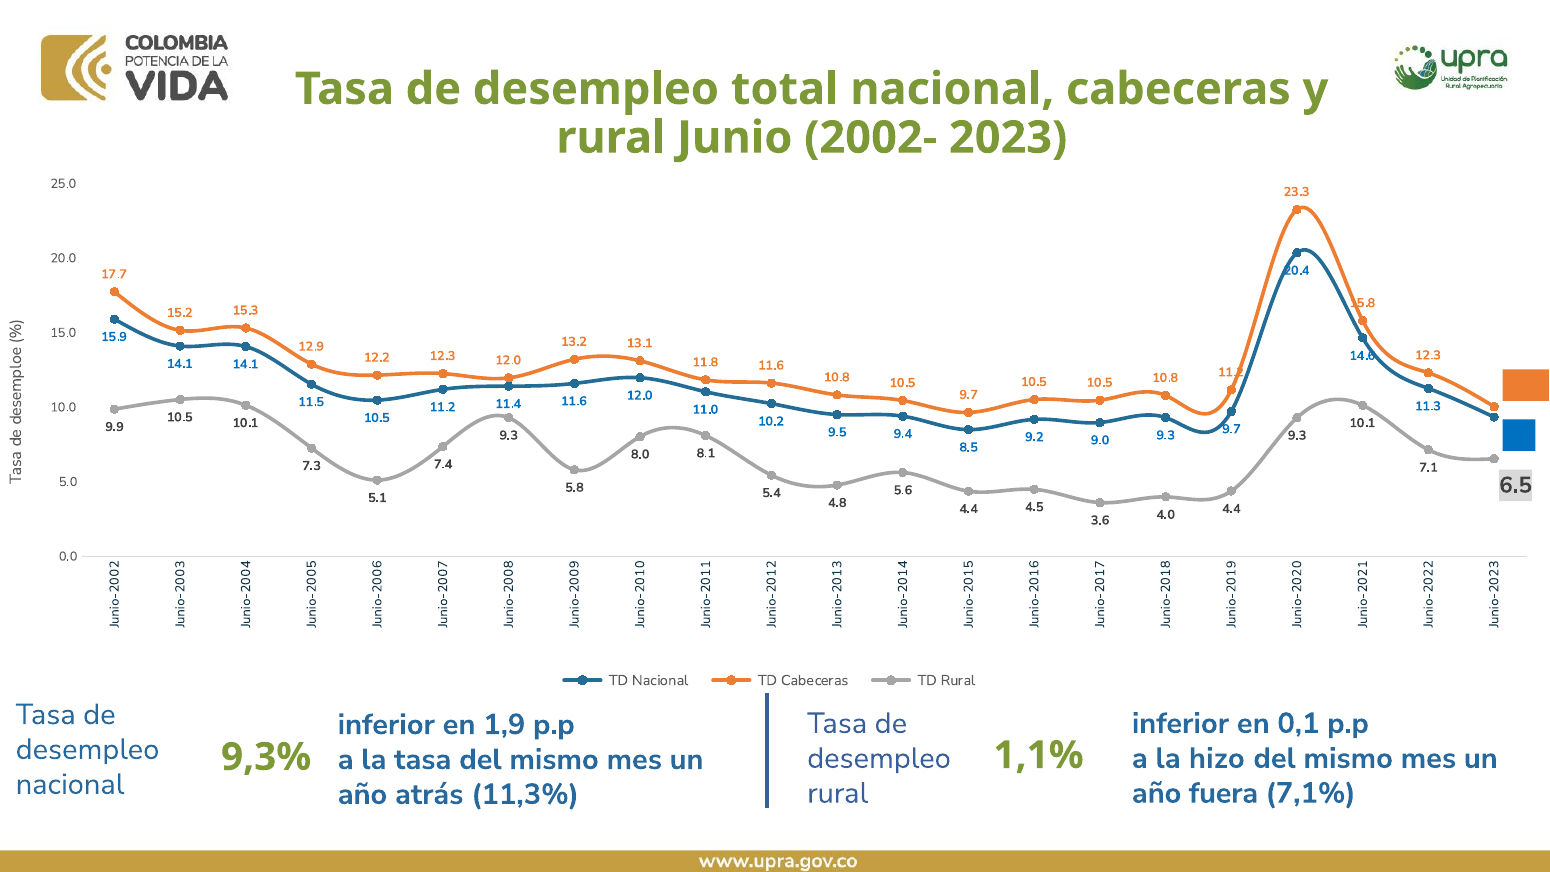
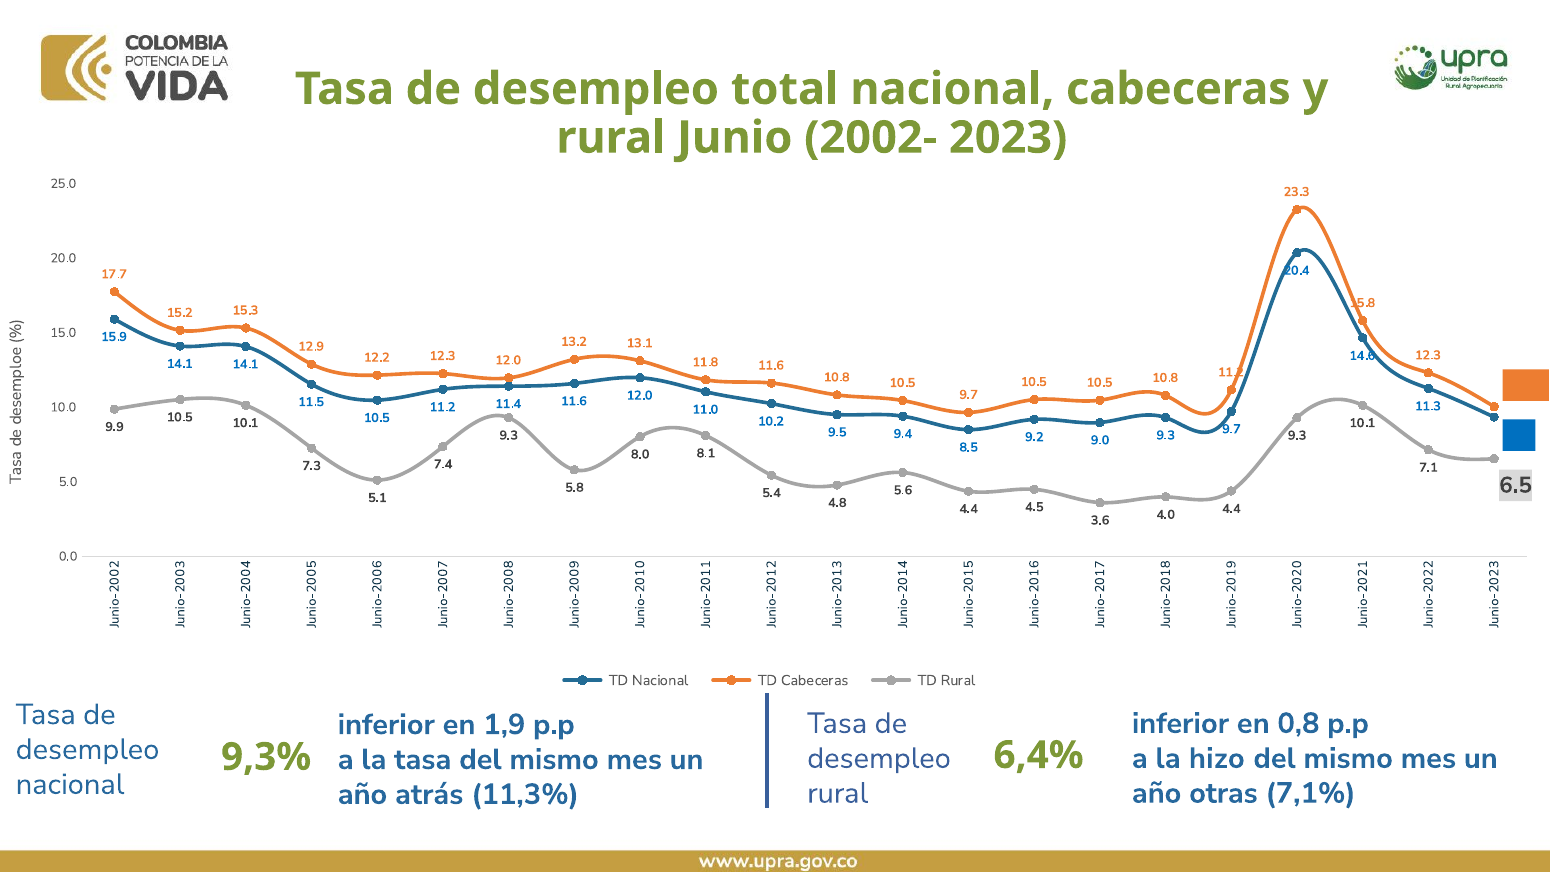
0,1: 0,1 -> 0,8
1,1%: 1,1% -> 6,4%
fuera: fuera -> otras
